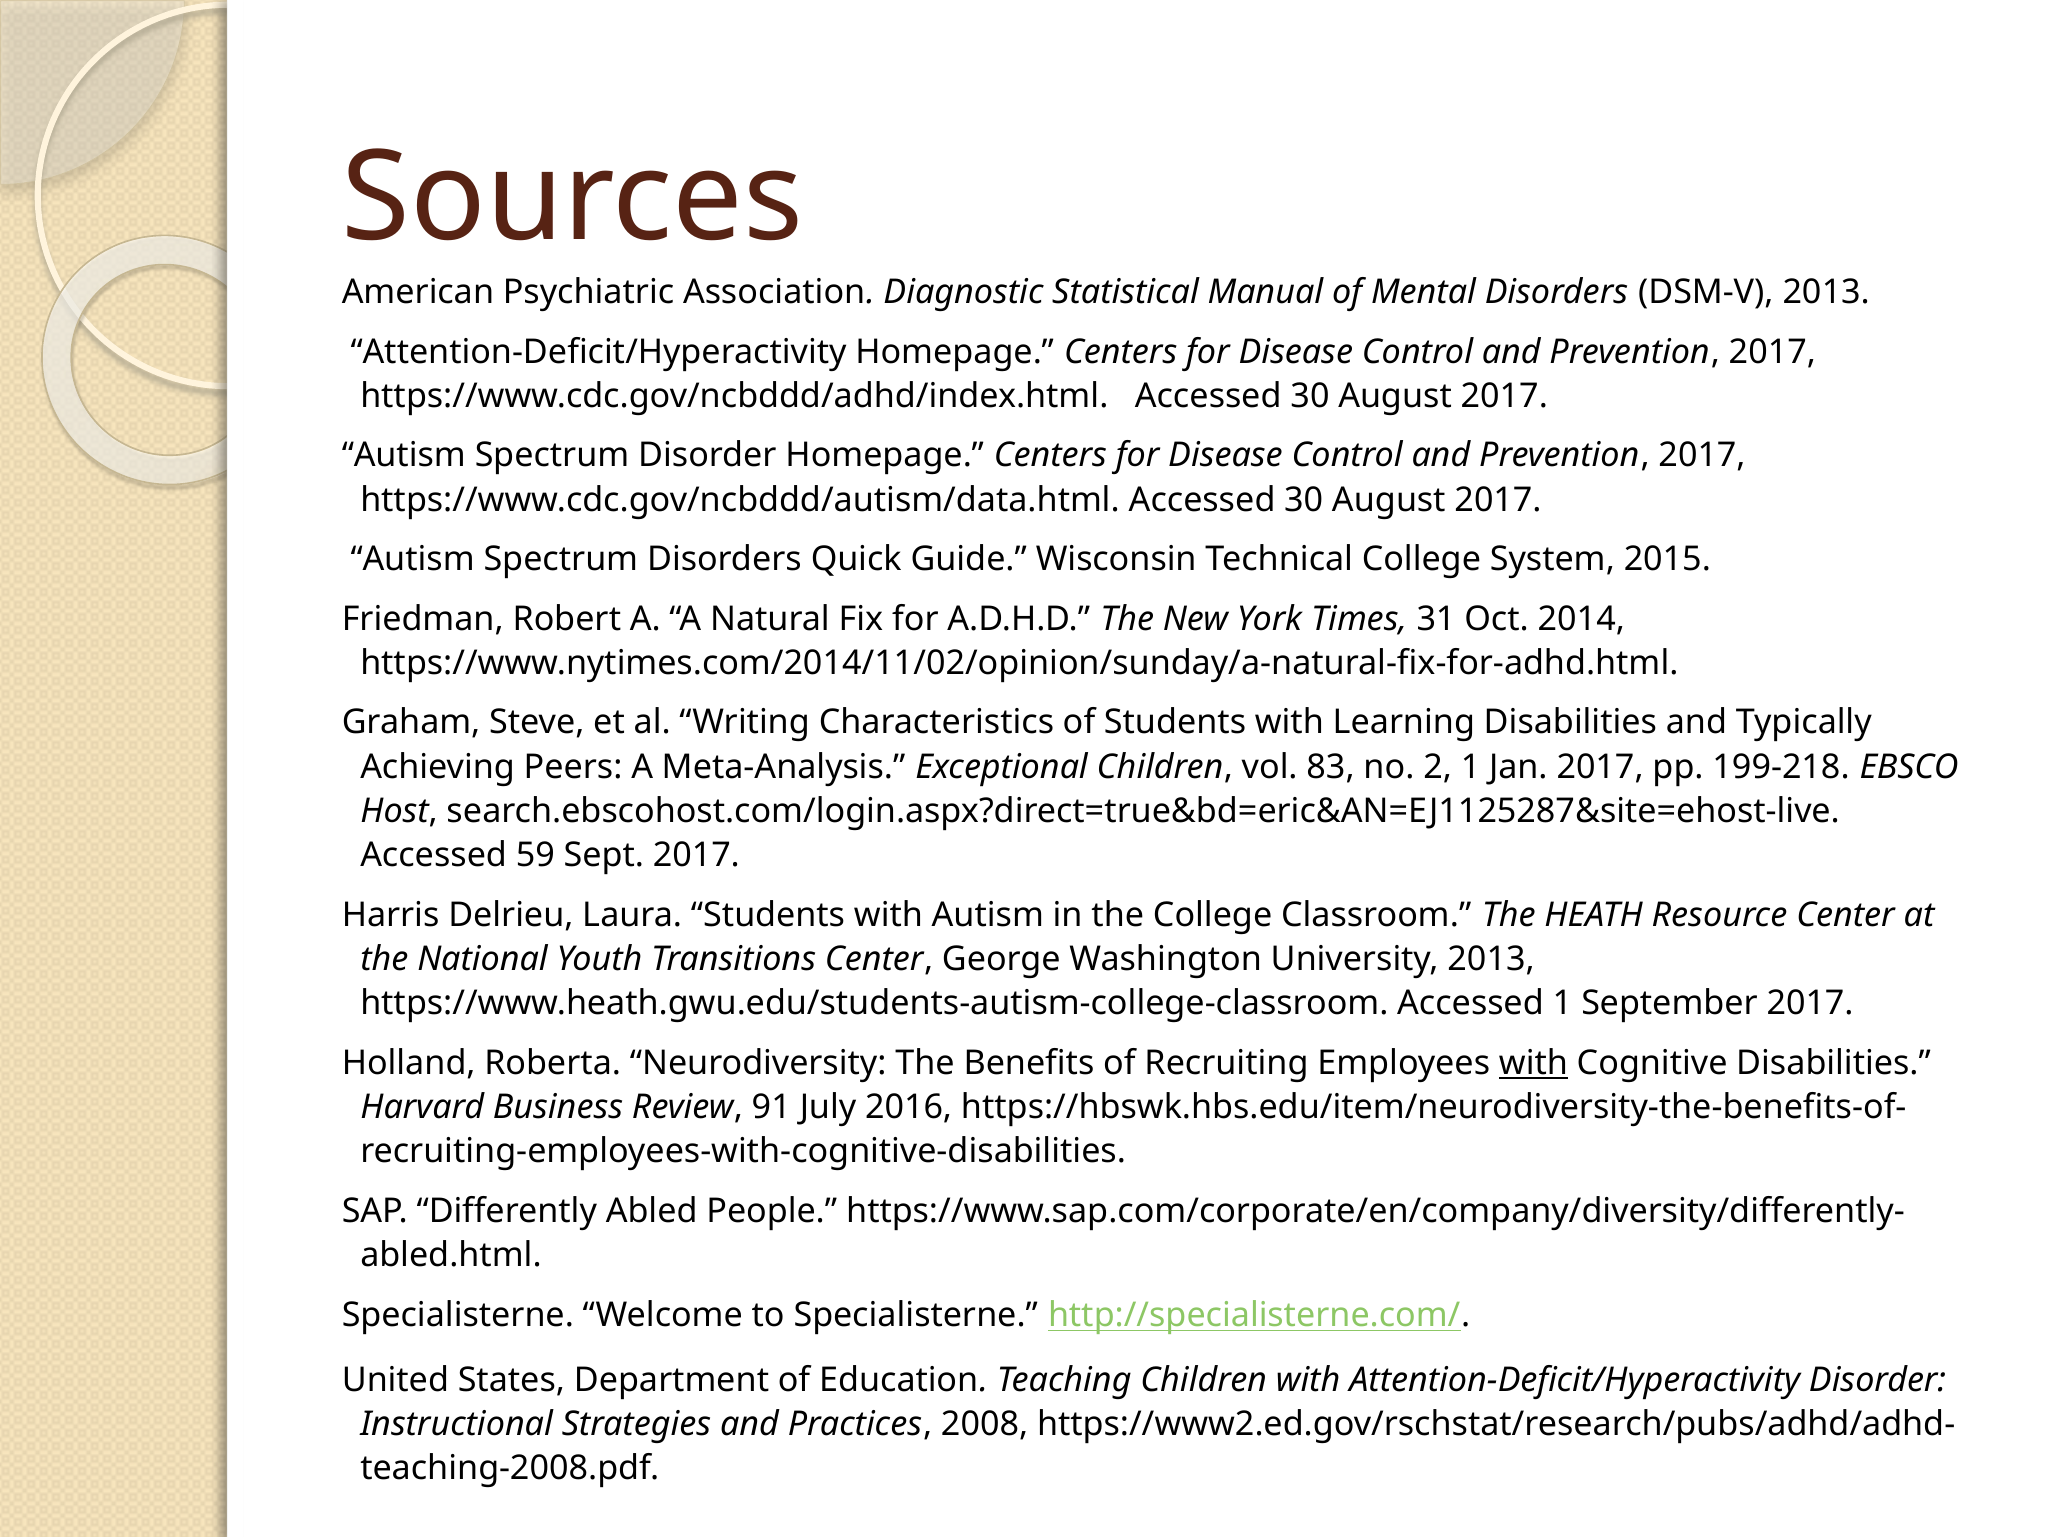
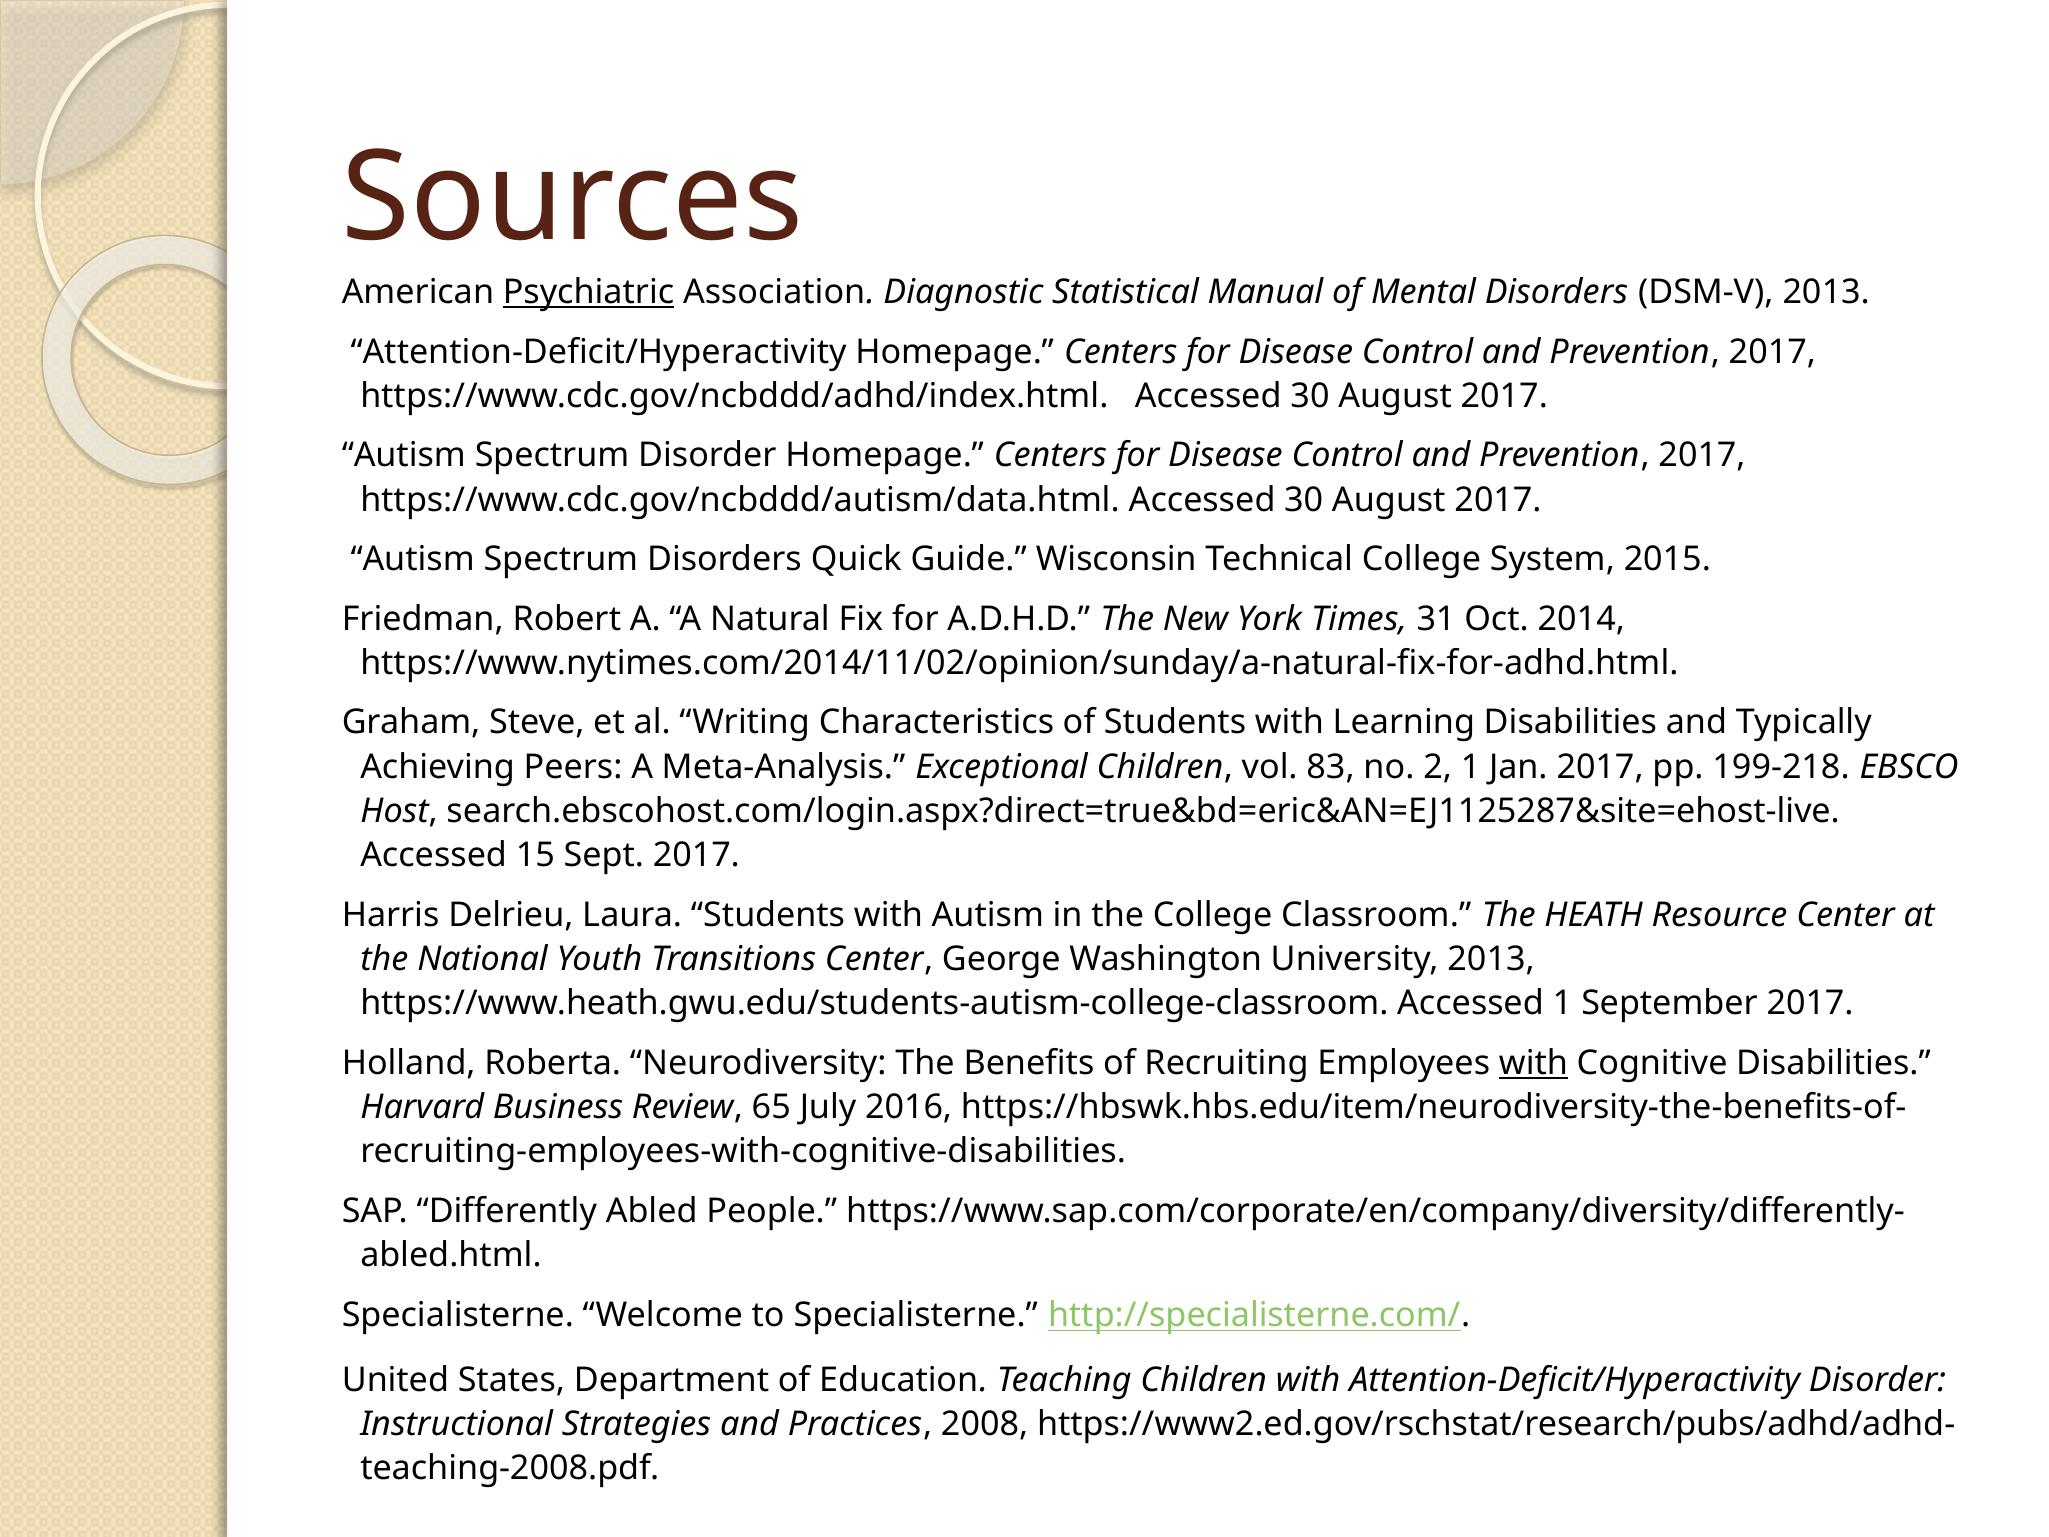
Psychiatric underline: none -> present
59: 59 -> 15
91: 91 -> 65
